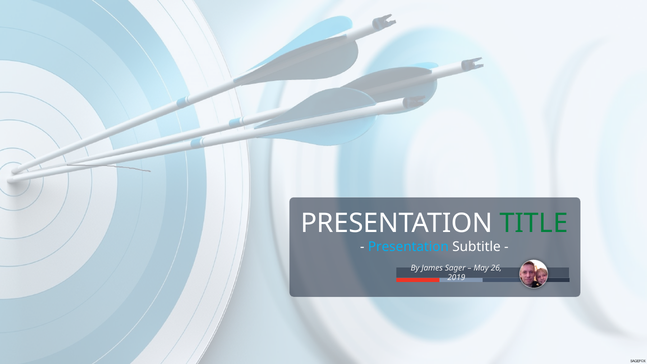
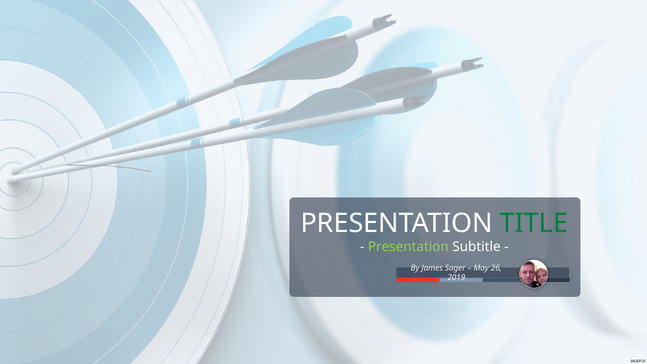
Presentation at (408, 247) colour: light blue -> light green
